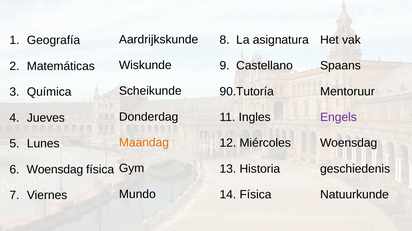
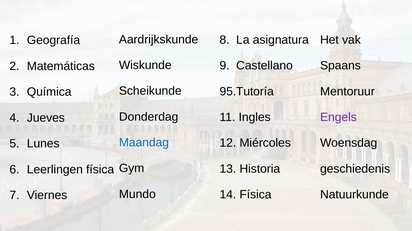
90.Tutoría: 90.Tutoría -> 95.Tutoría
Maandag colour: orange -> blue
Woensdag at (55, 170): Woensdag -> Leerlingen
